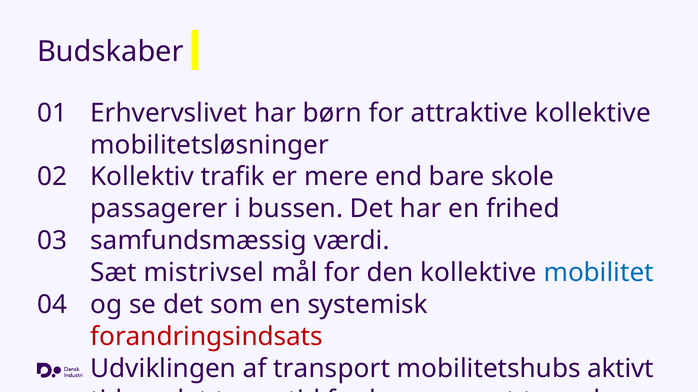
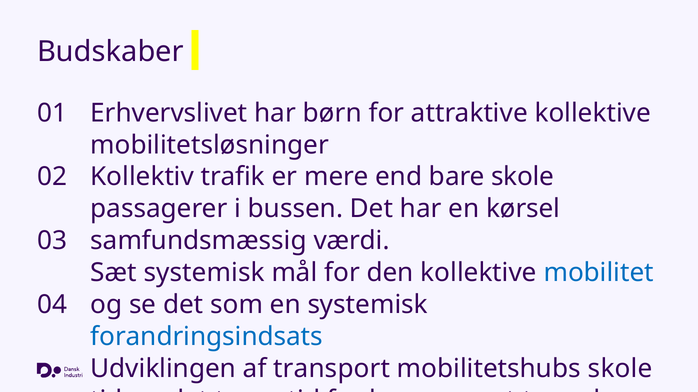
frihed: frihed -> kørsel
mistrivsel at (204, 273): mistrivsel -> systemisk
forandringsindsats colour: red -> blue
mobilitetshubs aktivt: aktivt -> skole
